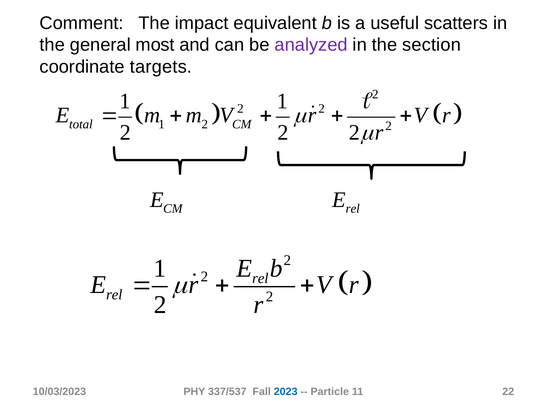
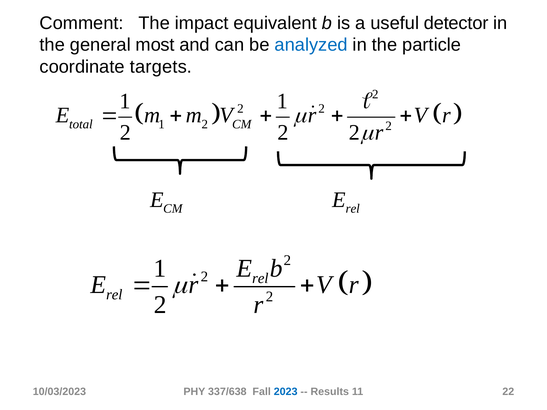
scatters: scatters -> detector
analyzed colour: purple -> blue
section: section -> particle
337/537: 337/537 -> 337/638
Particle: Particle -> Results
